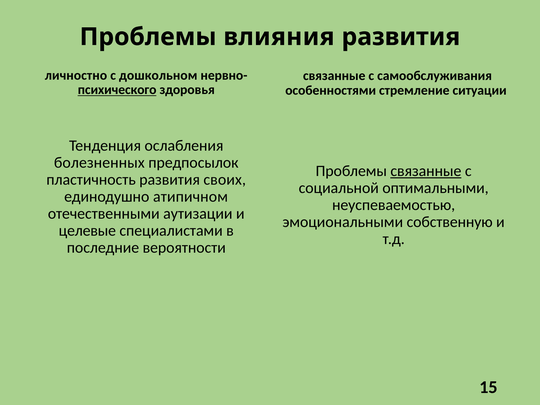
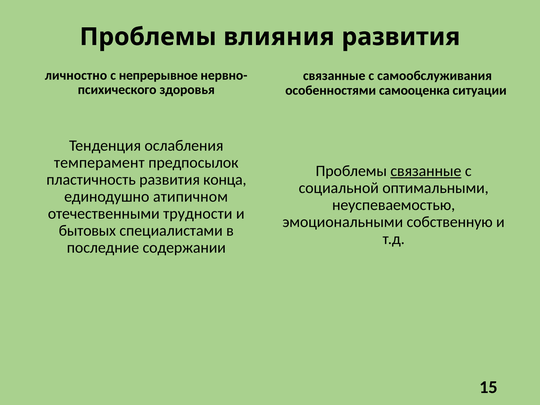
дошкольном: дошкольном -> непрерывное
психического underline: present -> none
стремление: стремление -> самооценка
болезненных: болезненных -> темперамент
своих: своих -> конца
аутизации: аутизации -> трудности
целевые: целевые -> бытовых
вероятности: вероятности -> содержании
